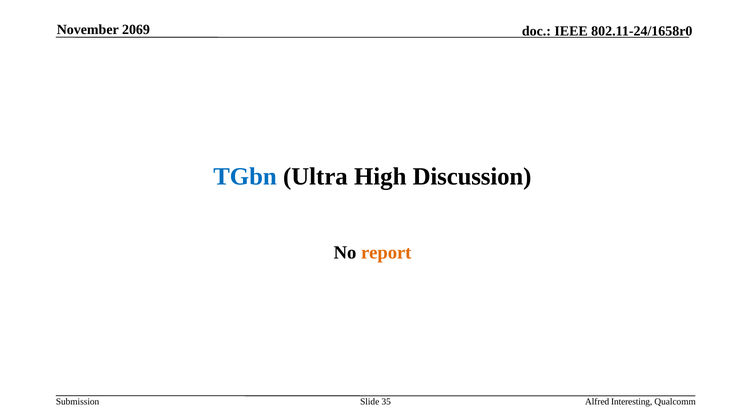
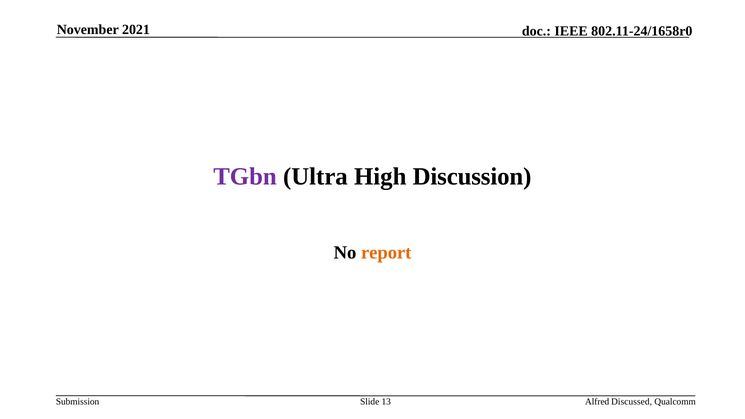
2069: 2069 -> 2021
TGbn colour: blue -> purple
35: 35 -> 13
Interesting: Interesting -> Discussed
